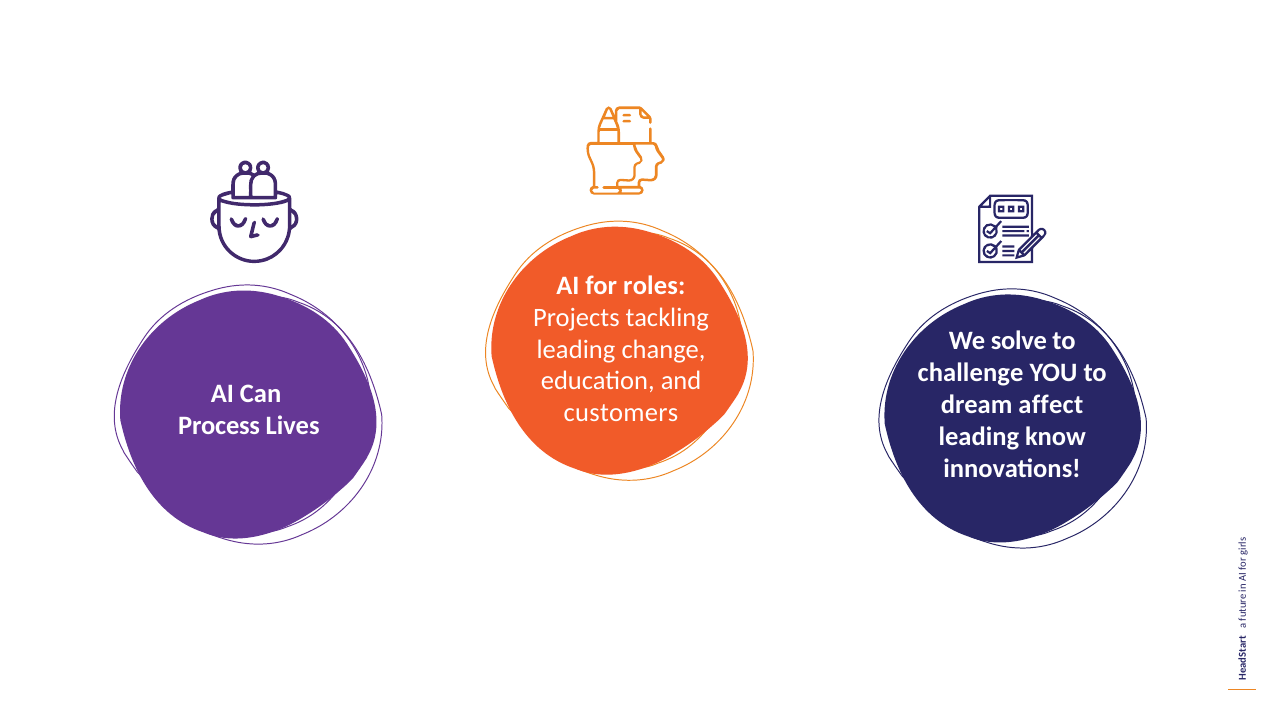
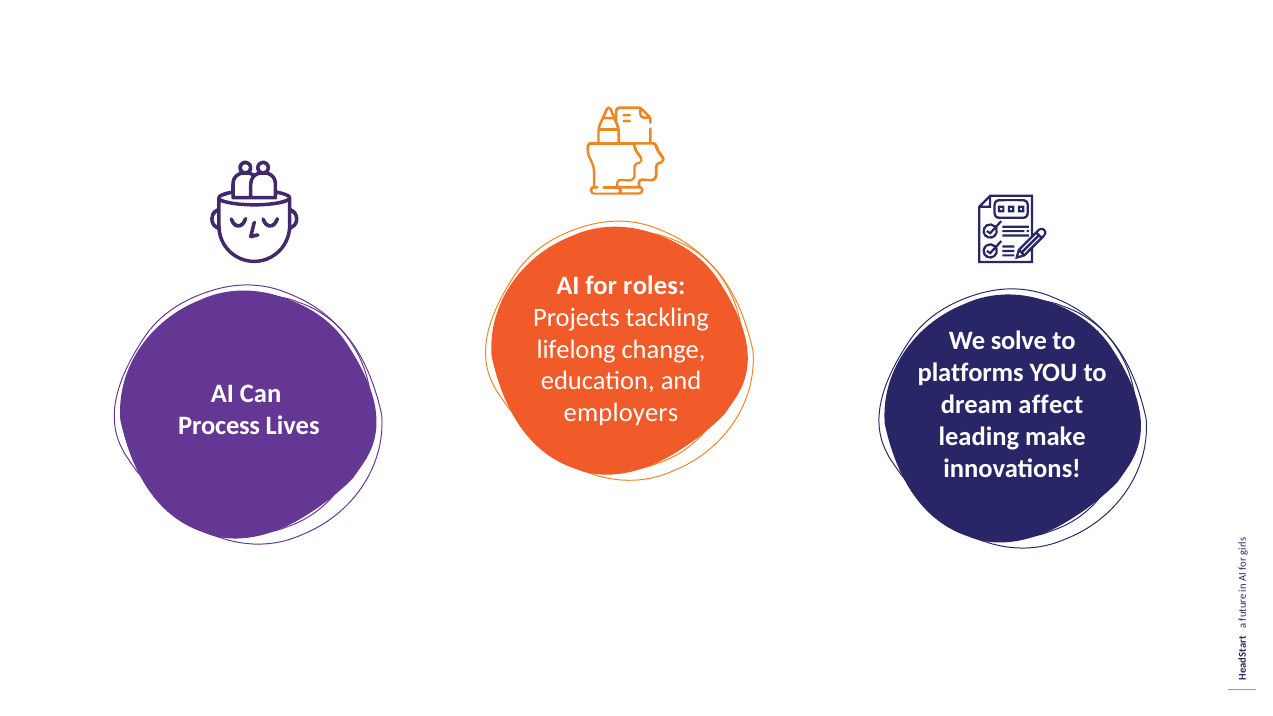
leading at (576, 349): leading -> lifelong
challenge: challenge -> platforms
customers: customers -> employers
know: know -> make
